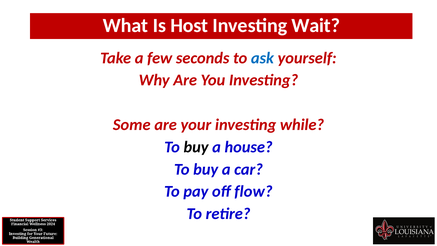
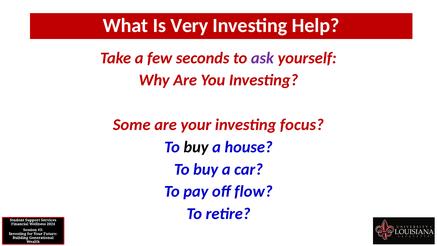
Host: Host -> Very
Wait: Wait -> Help
ask colour: blue -> purple
while: while -> focus
